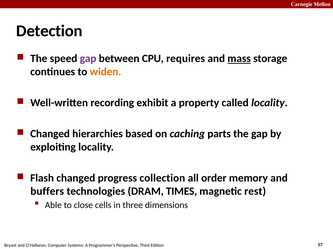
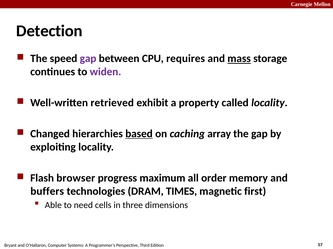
widen colour: orange -> purple
recording: recording -> retrieved
based underline: none -> present
parts: parts -> array
Flash changed: changed -> browser
collection: collection -> maximum
rest: rest -> first
close: close -> need
